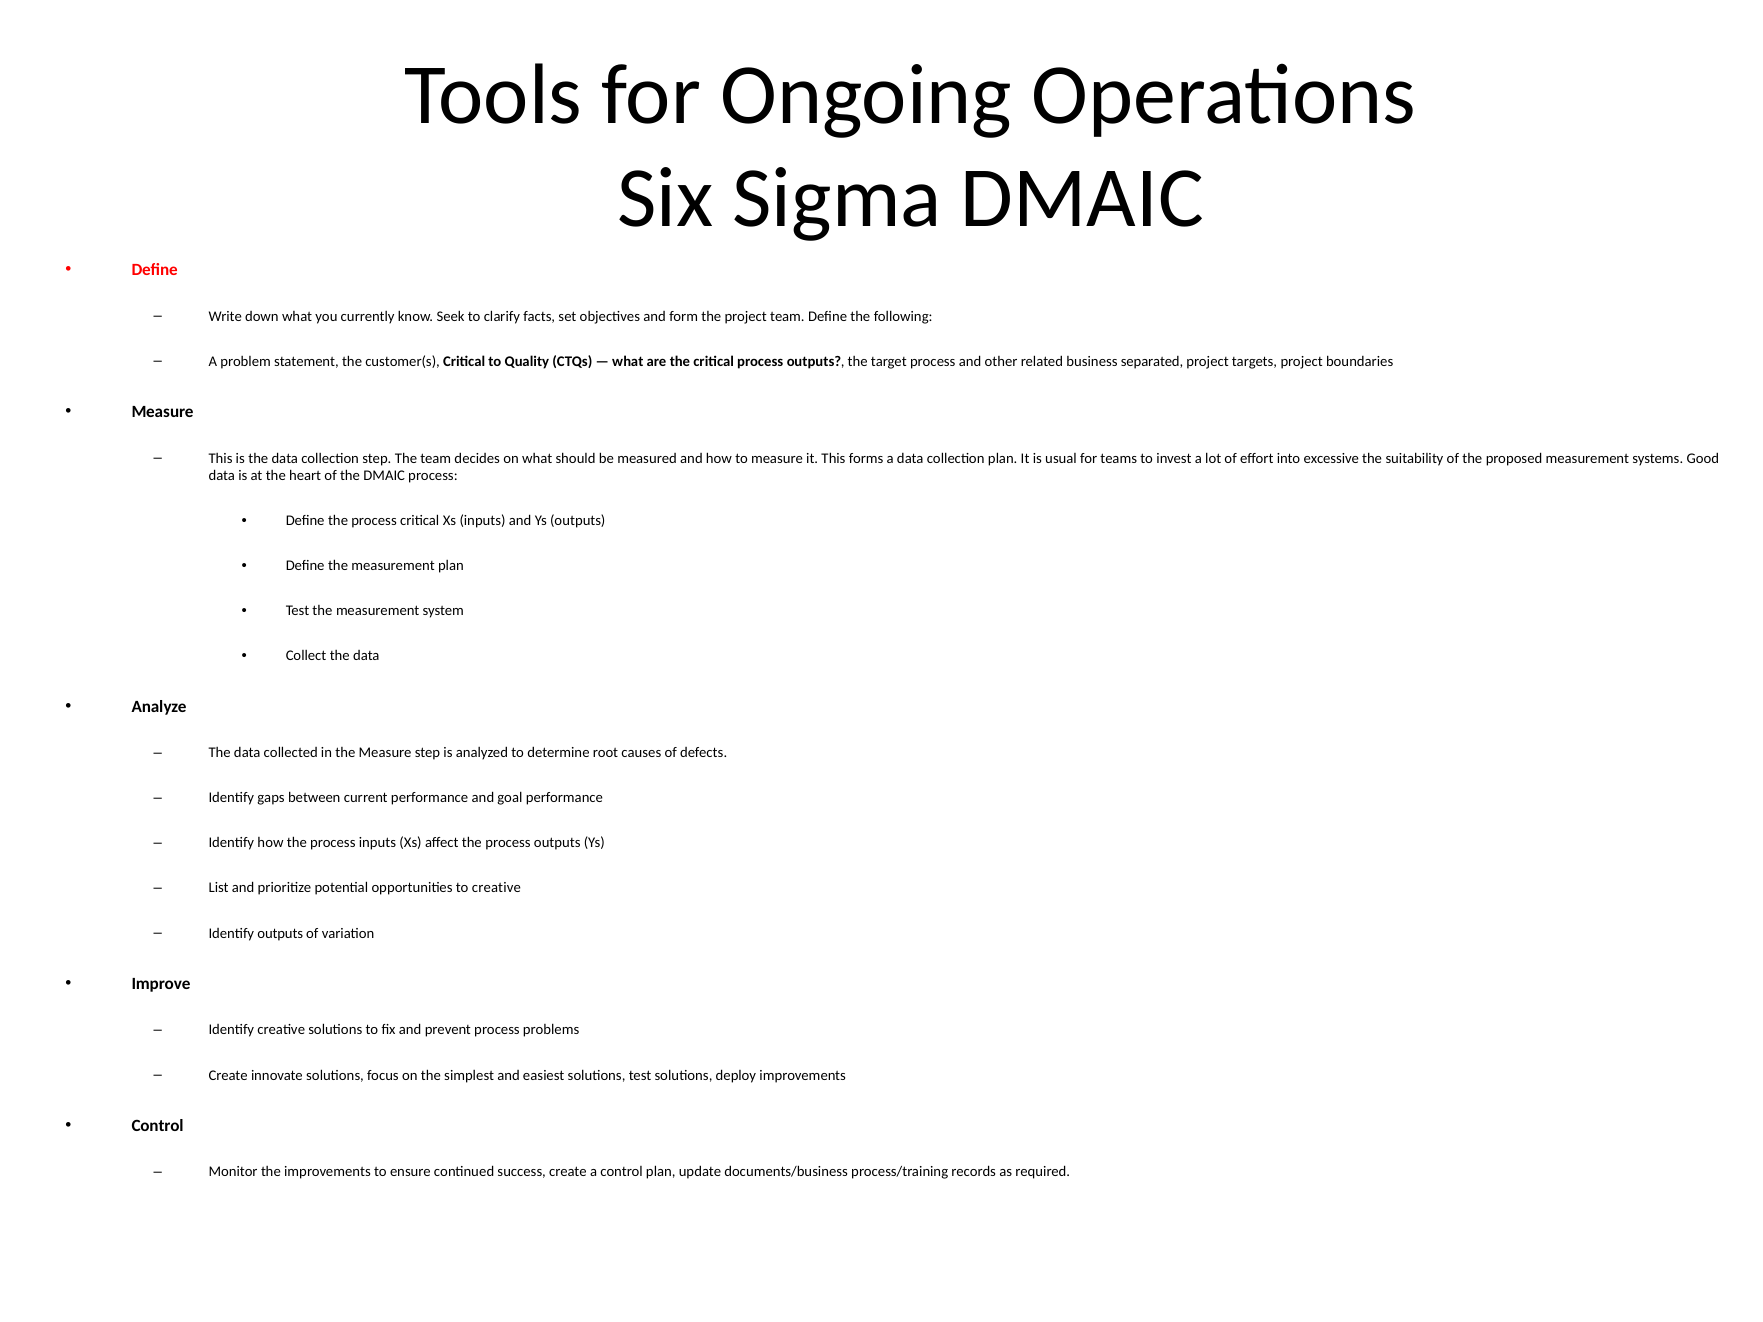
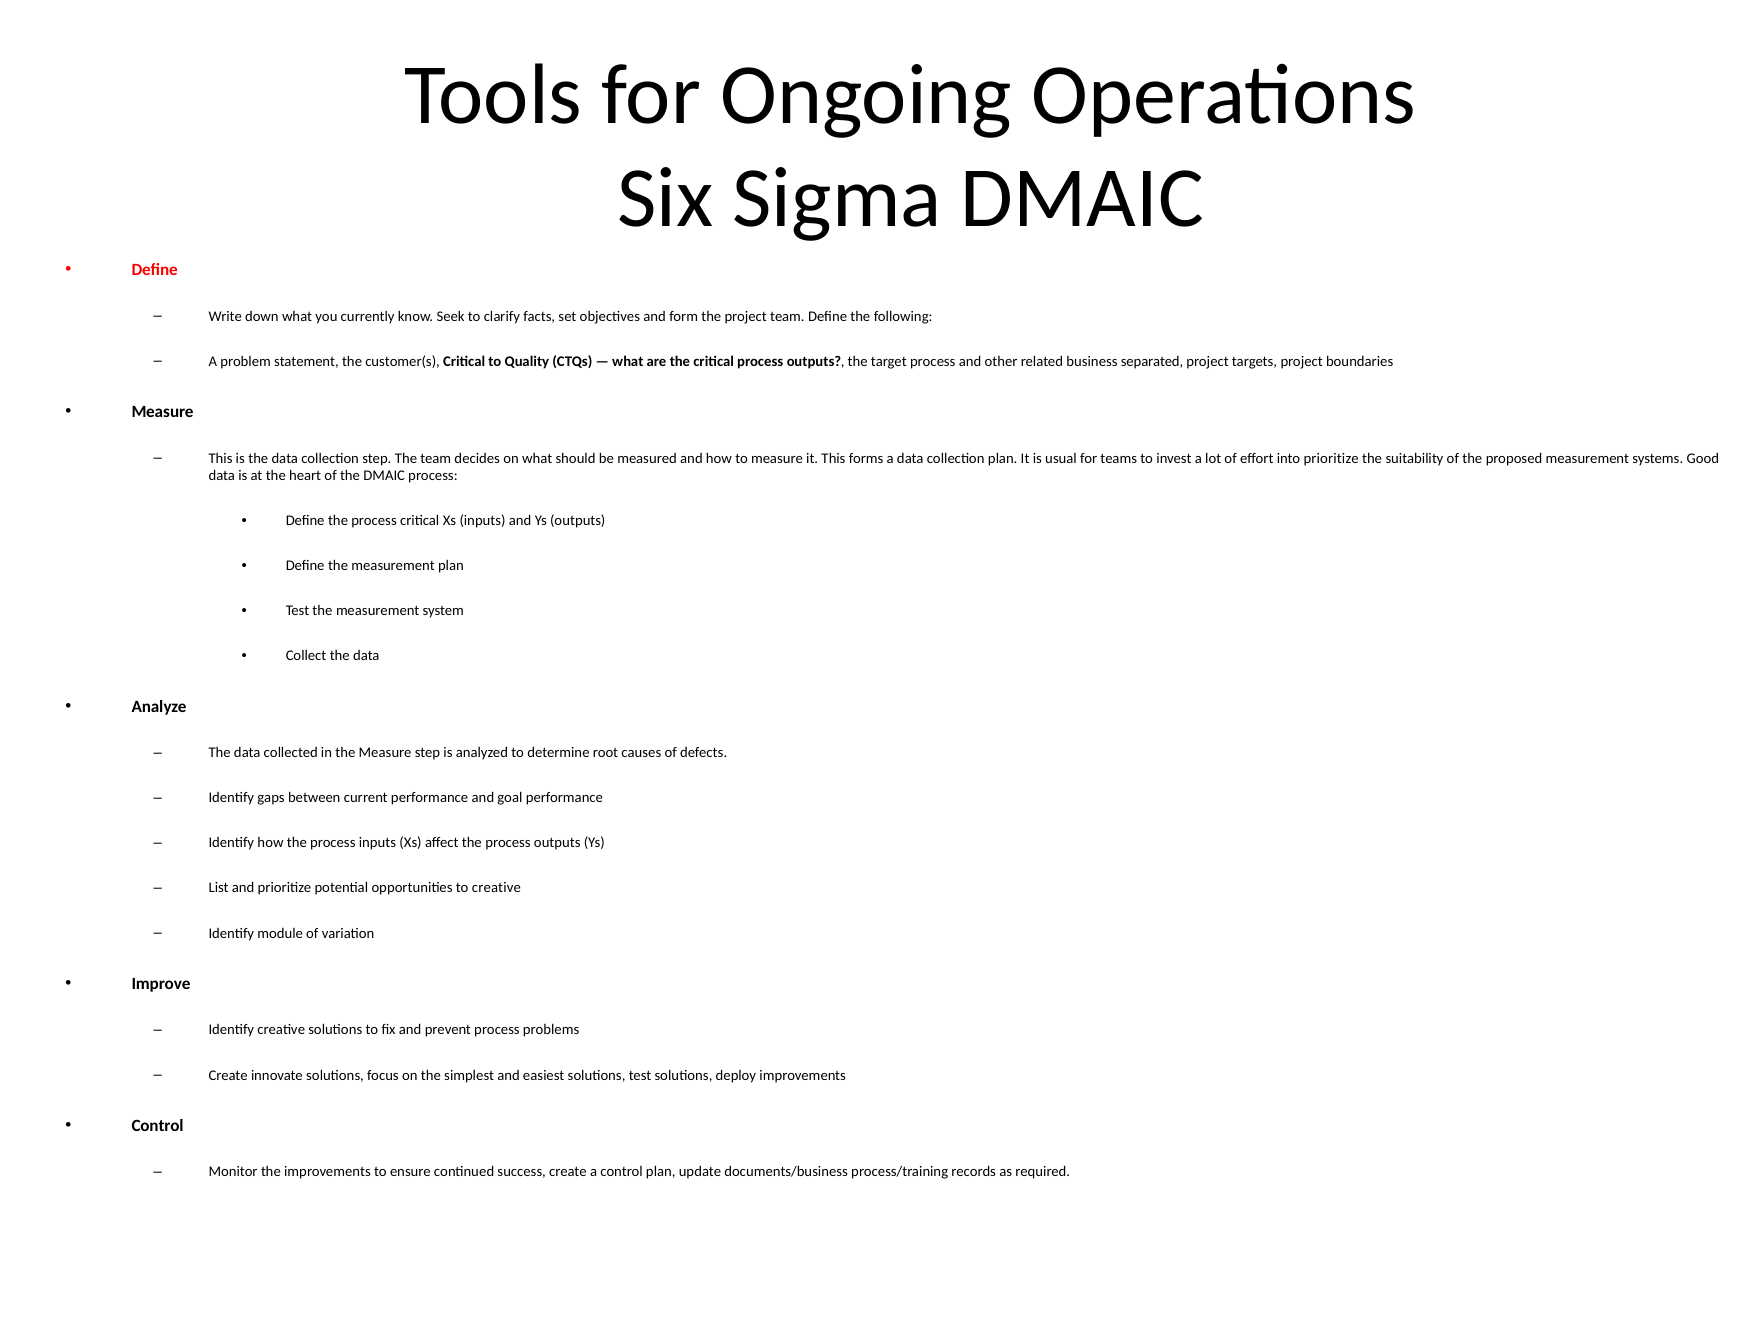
into excessive: excessive -> prioritize
Identify outputs: outputs -> module
